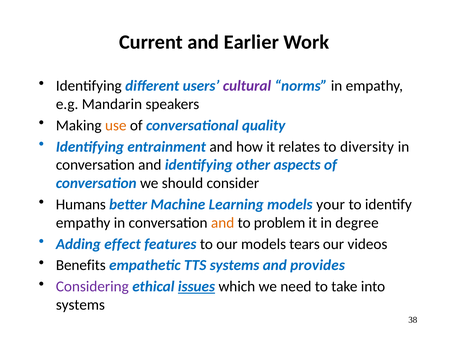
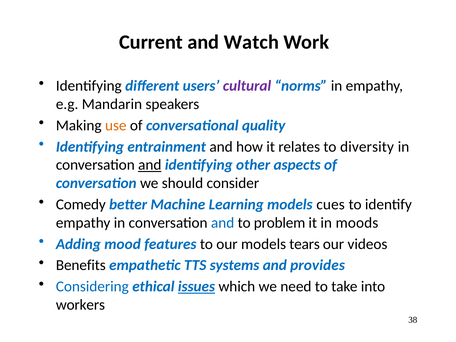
Earlier: Earlier -> Watch
and at (150, 165) underline: none -> present
Humans: Humans -> Comedy
your: your -> cues
and at (223, 223) colour: orange -> blue
degree: degree -> moods
effect: effect -> mood
Considering colour: purple -> blue
systems at (80, 305): systems -> workers
